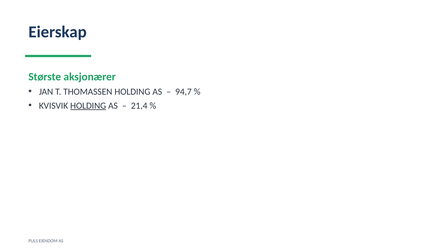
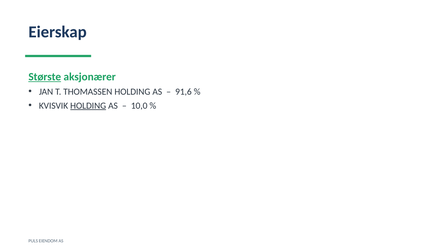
Største underline: none -> present
94,7: 94,7 -> 91,6
21,4: 21,4 -> 10,0
